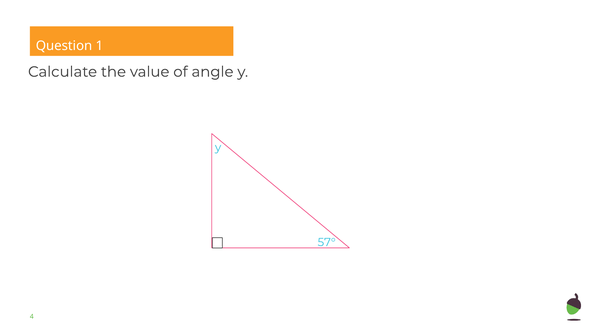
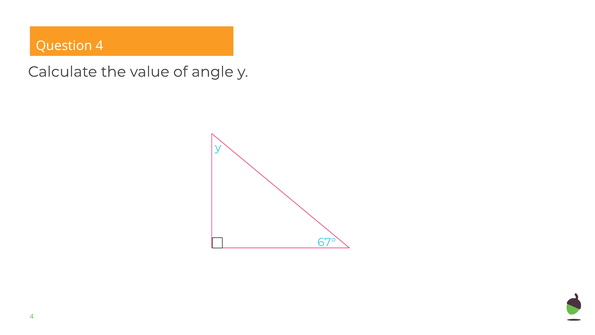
Question 1: 1 -> 4
57°: 57° -> 67°
